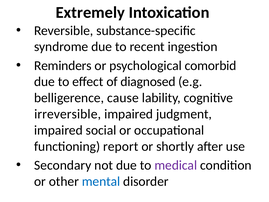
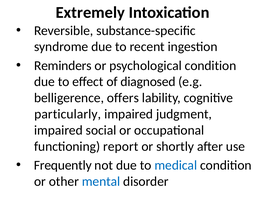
psychological comorbid: comorbid -> condition
cause: cause -> offers
irreversible: irreversible -> particularly
Secondary: Secondary -> Frequently
medical colour: purple -> blue
